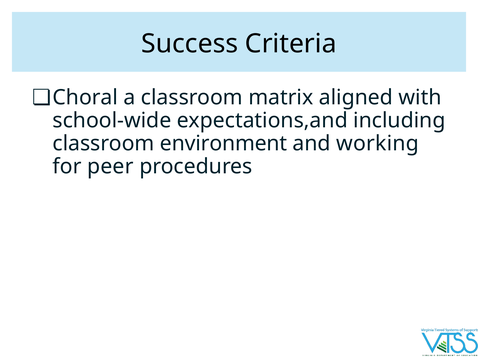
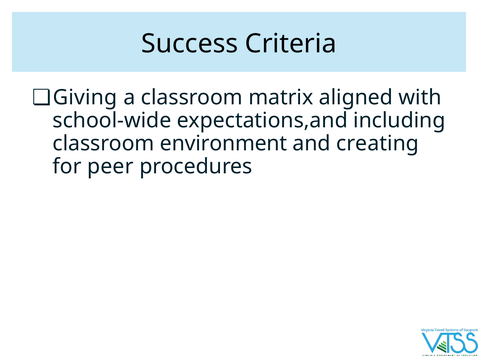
Choral: Choral -> Giving
working: working -> creating
